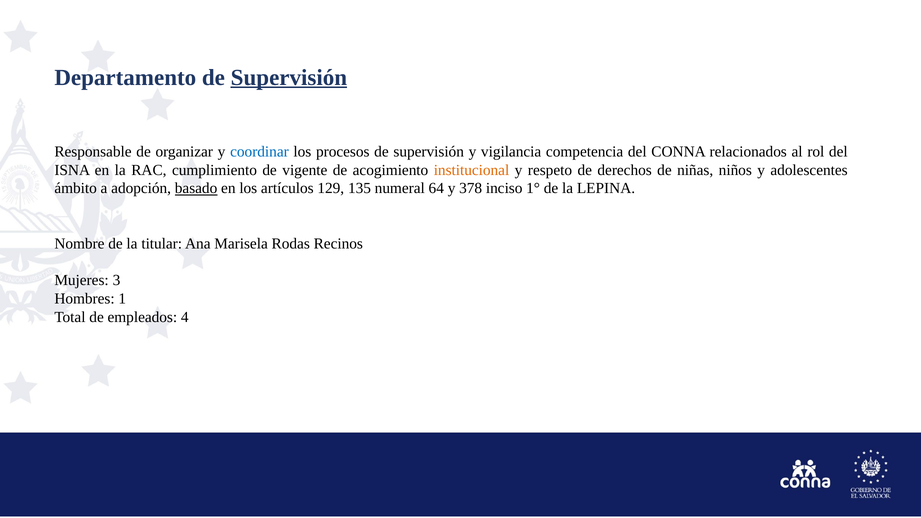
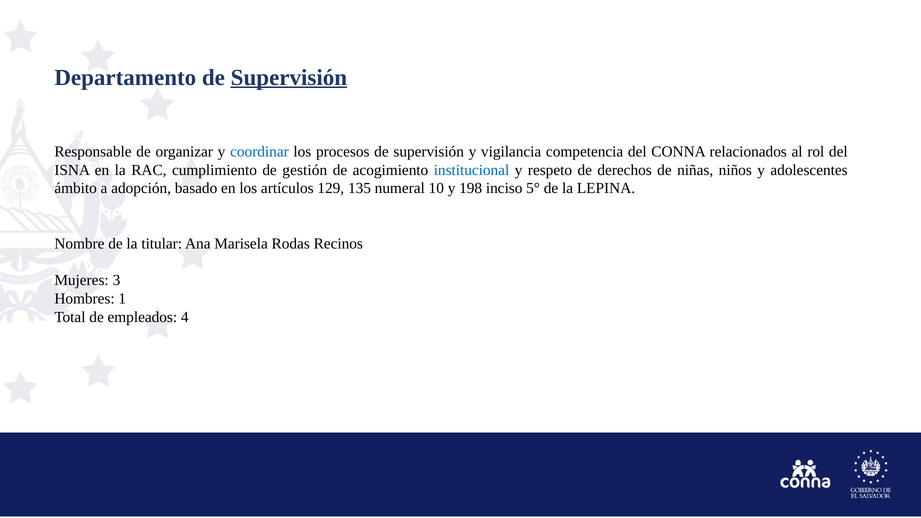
vigente: vigente -> gestión
institucional colour: orange -> blue
basado underline: present -> none
64: 64 -> 10
378: 378 -> 198
1°: 1° -> 5°
